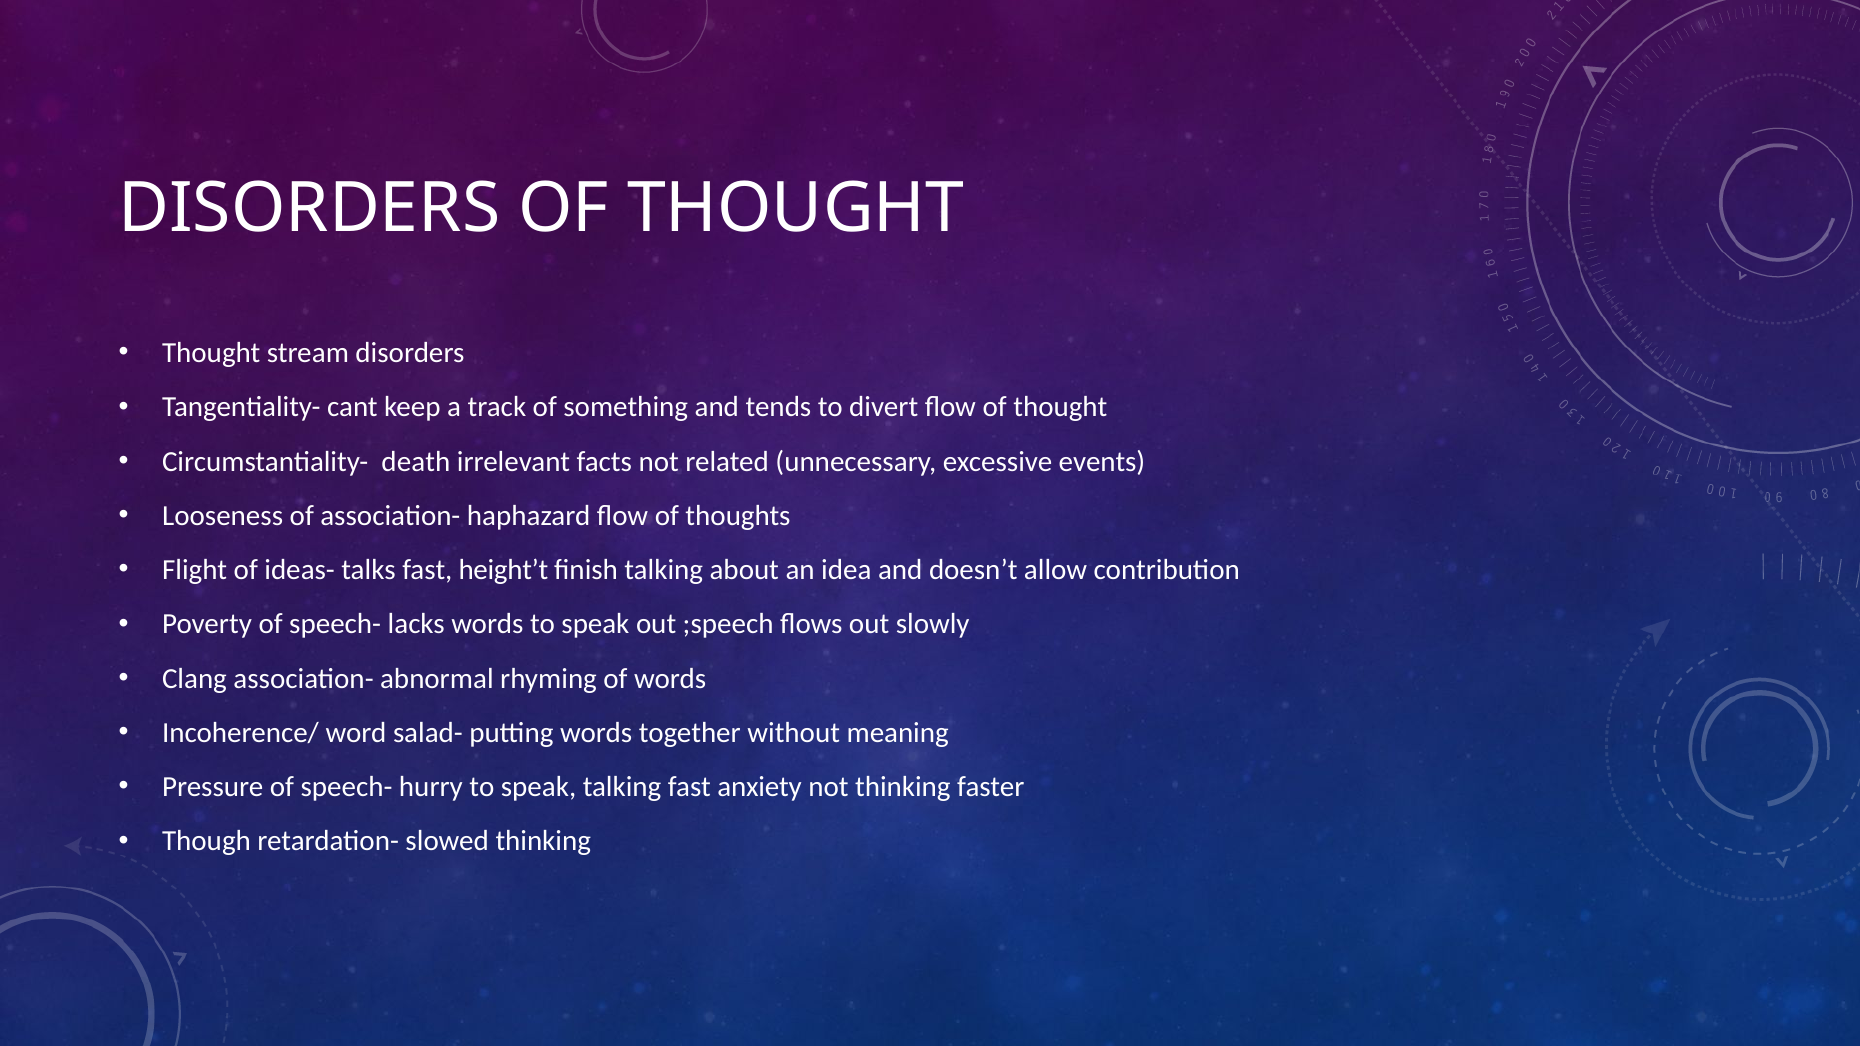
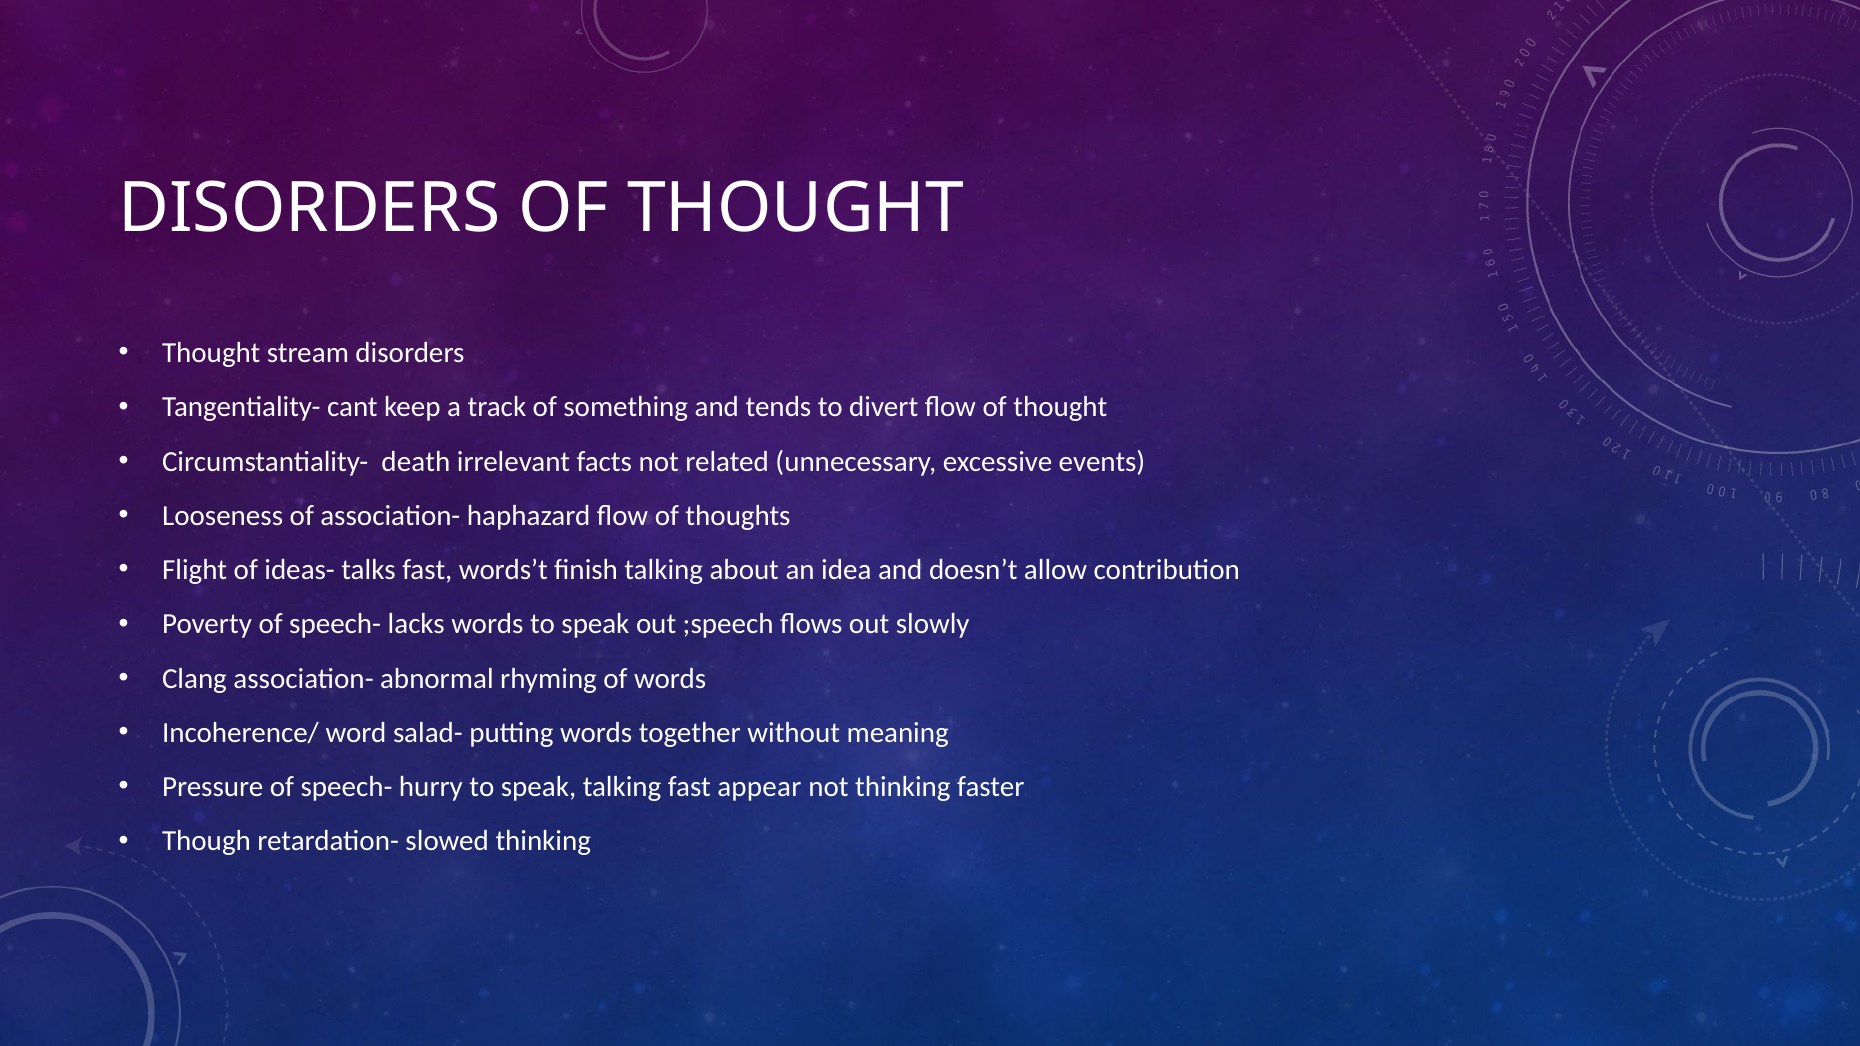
height’t: height’t -> words’t
anxiety: anxiety -> appear
